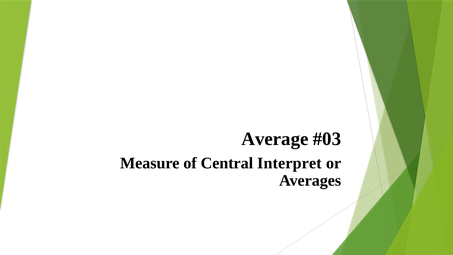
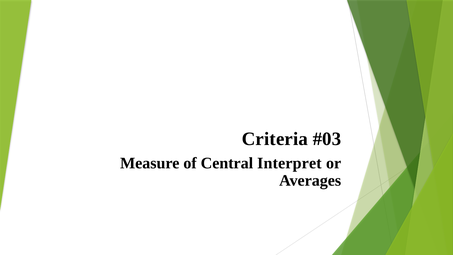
Average: Average -> Criteria
